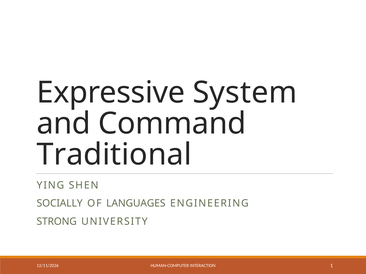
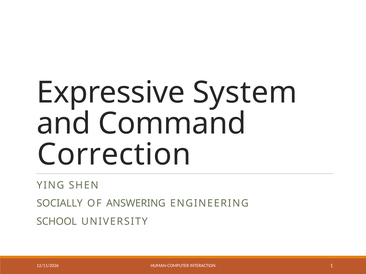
Traditional: Traditional -> Correction
LANGUAGES: LANGUAGES -> ANSWERING
STRONG: STRONG -> SCHOOL
